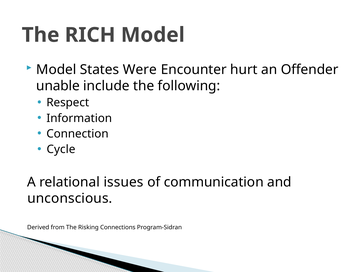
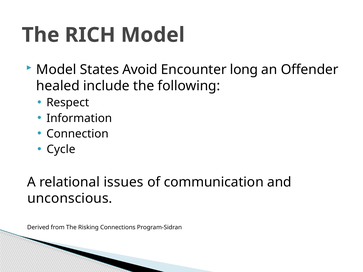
Were: Were -> Avoid
hurt: hurt -> long
unable: unable -> healed
